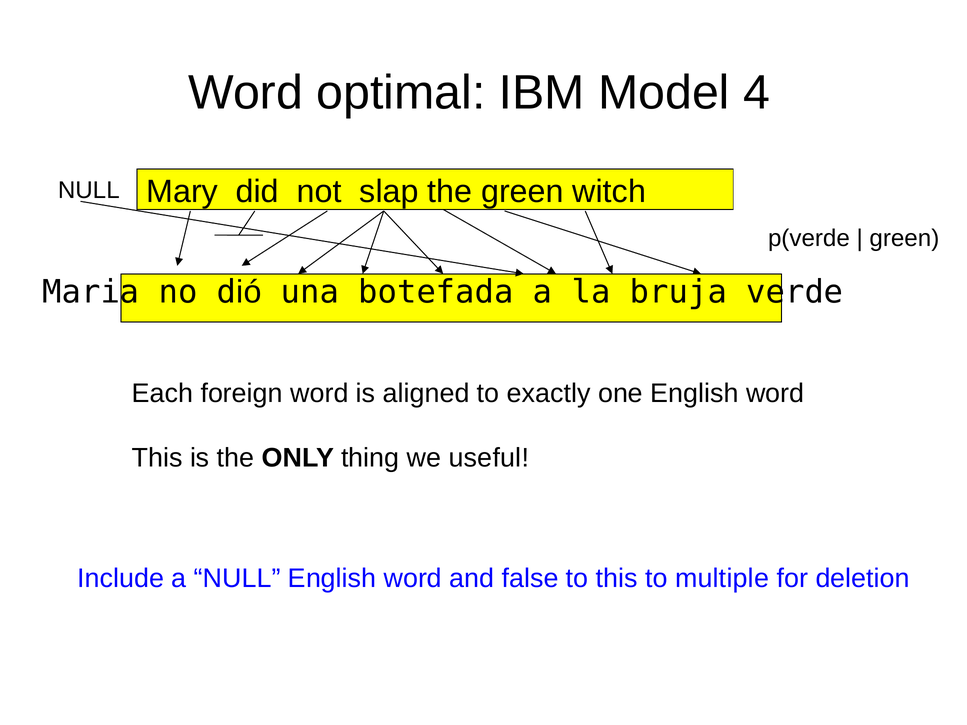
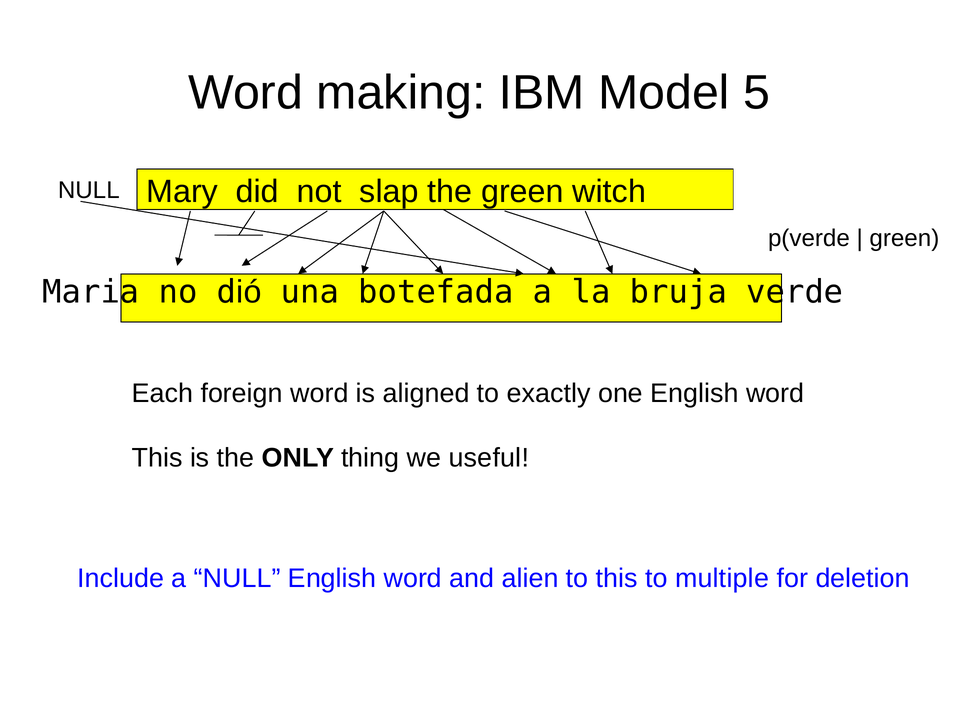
optimal: optimal -> making
4: 4 -> 5
false: false -> alien
